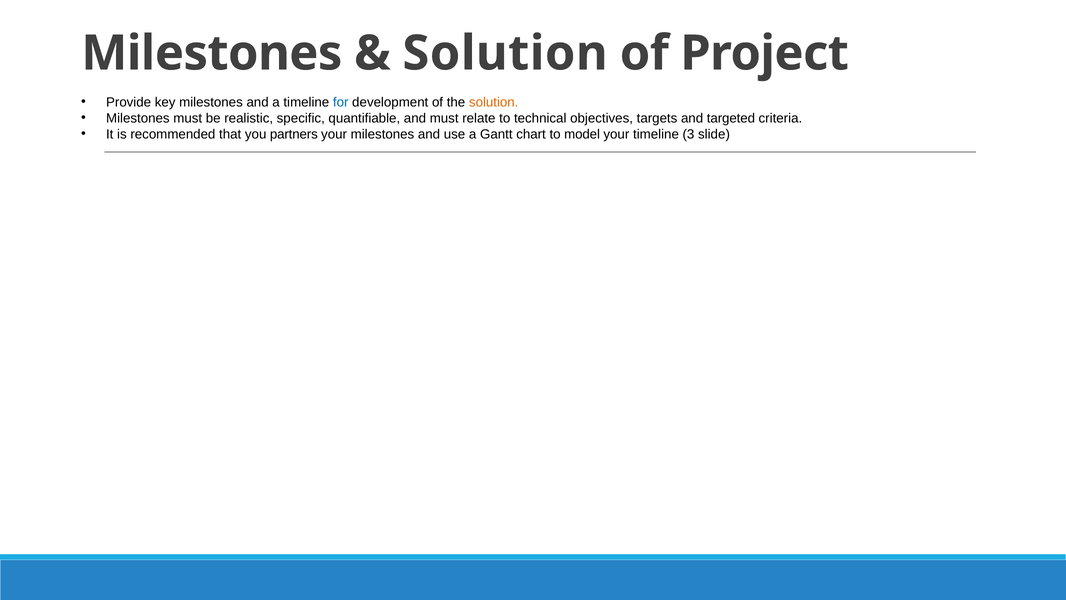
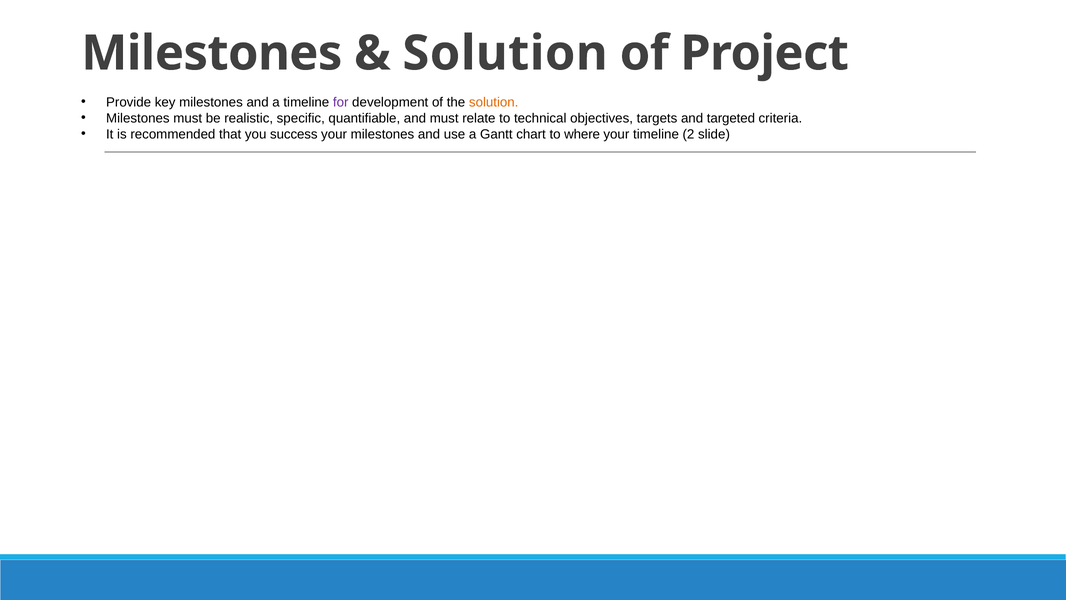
for colour: blue -> purple
partners: partners -> success
model: model -> where
3: 3 -> 2
